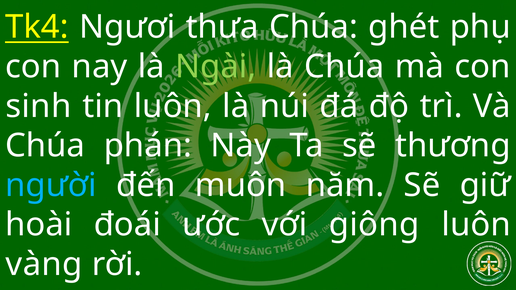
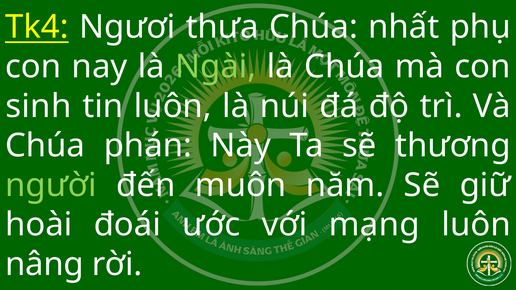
ghét: ghét -> nhất
người colour: light blue -> light green
giông: giông -> mạng
vàng: vàng -> nâng
